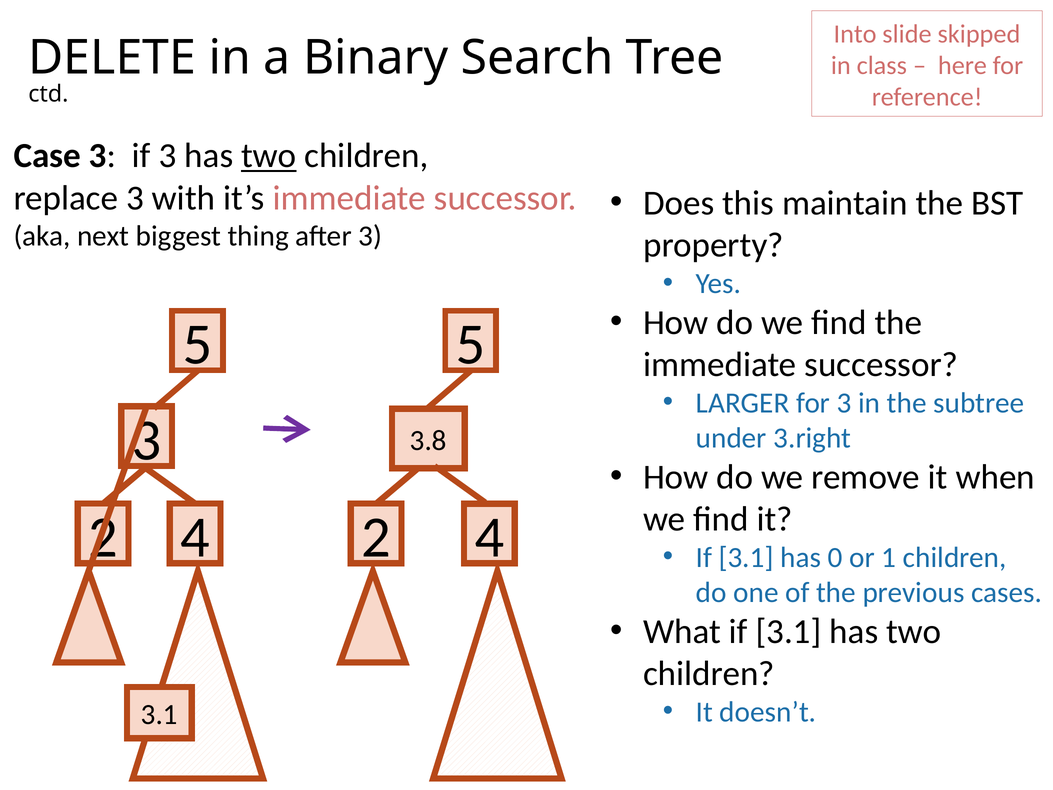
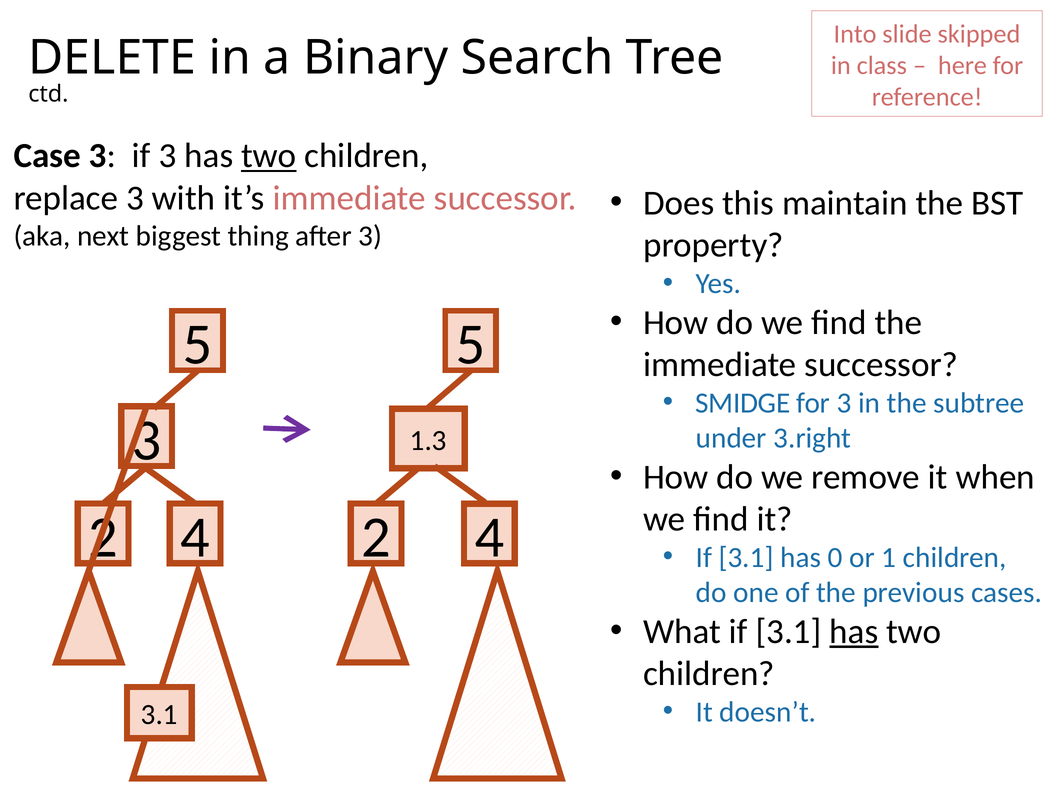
LARGER: LARGER -> SMIDGE
3.8: 3.8 -> 1.3
has at (854, 631) underline: none -> present
